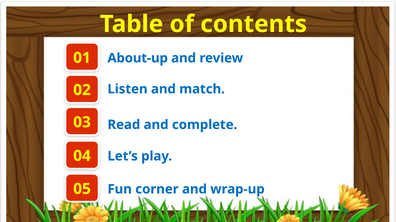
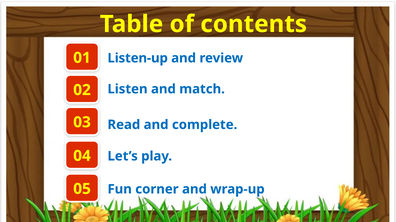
About-up: About-up -> Listen-up
